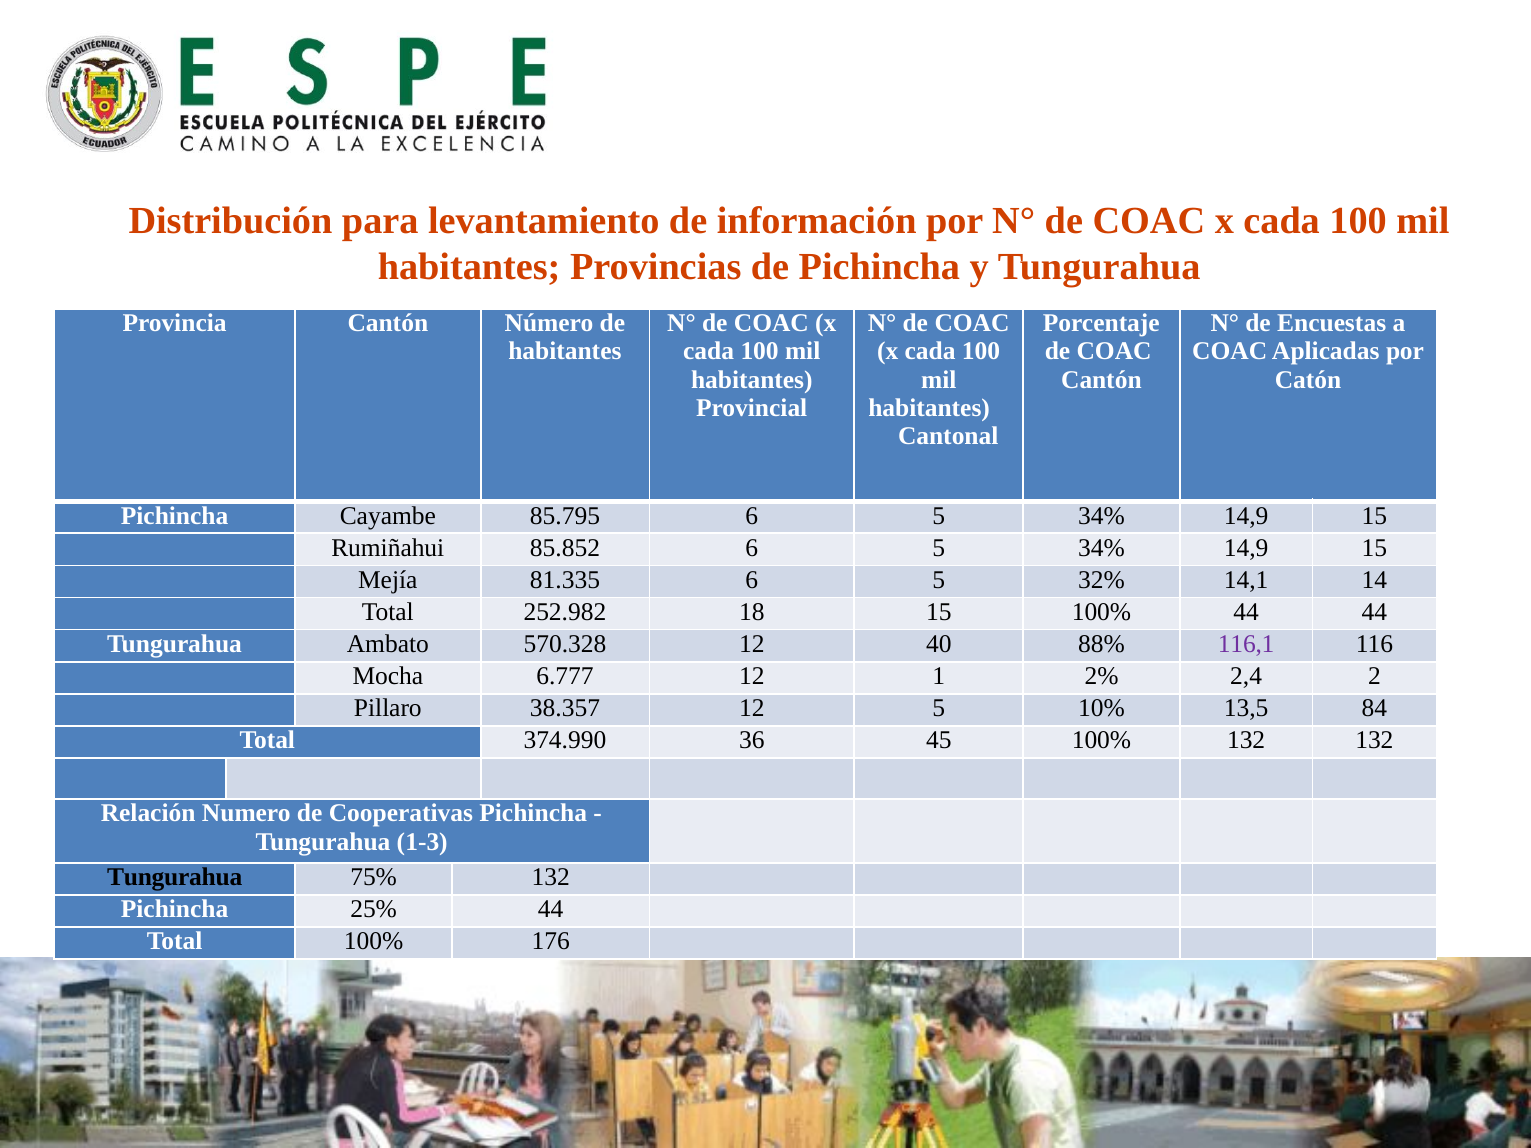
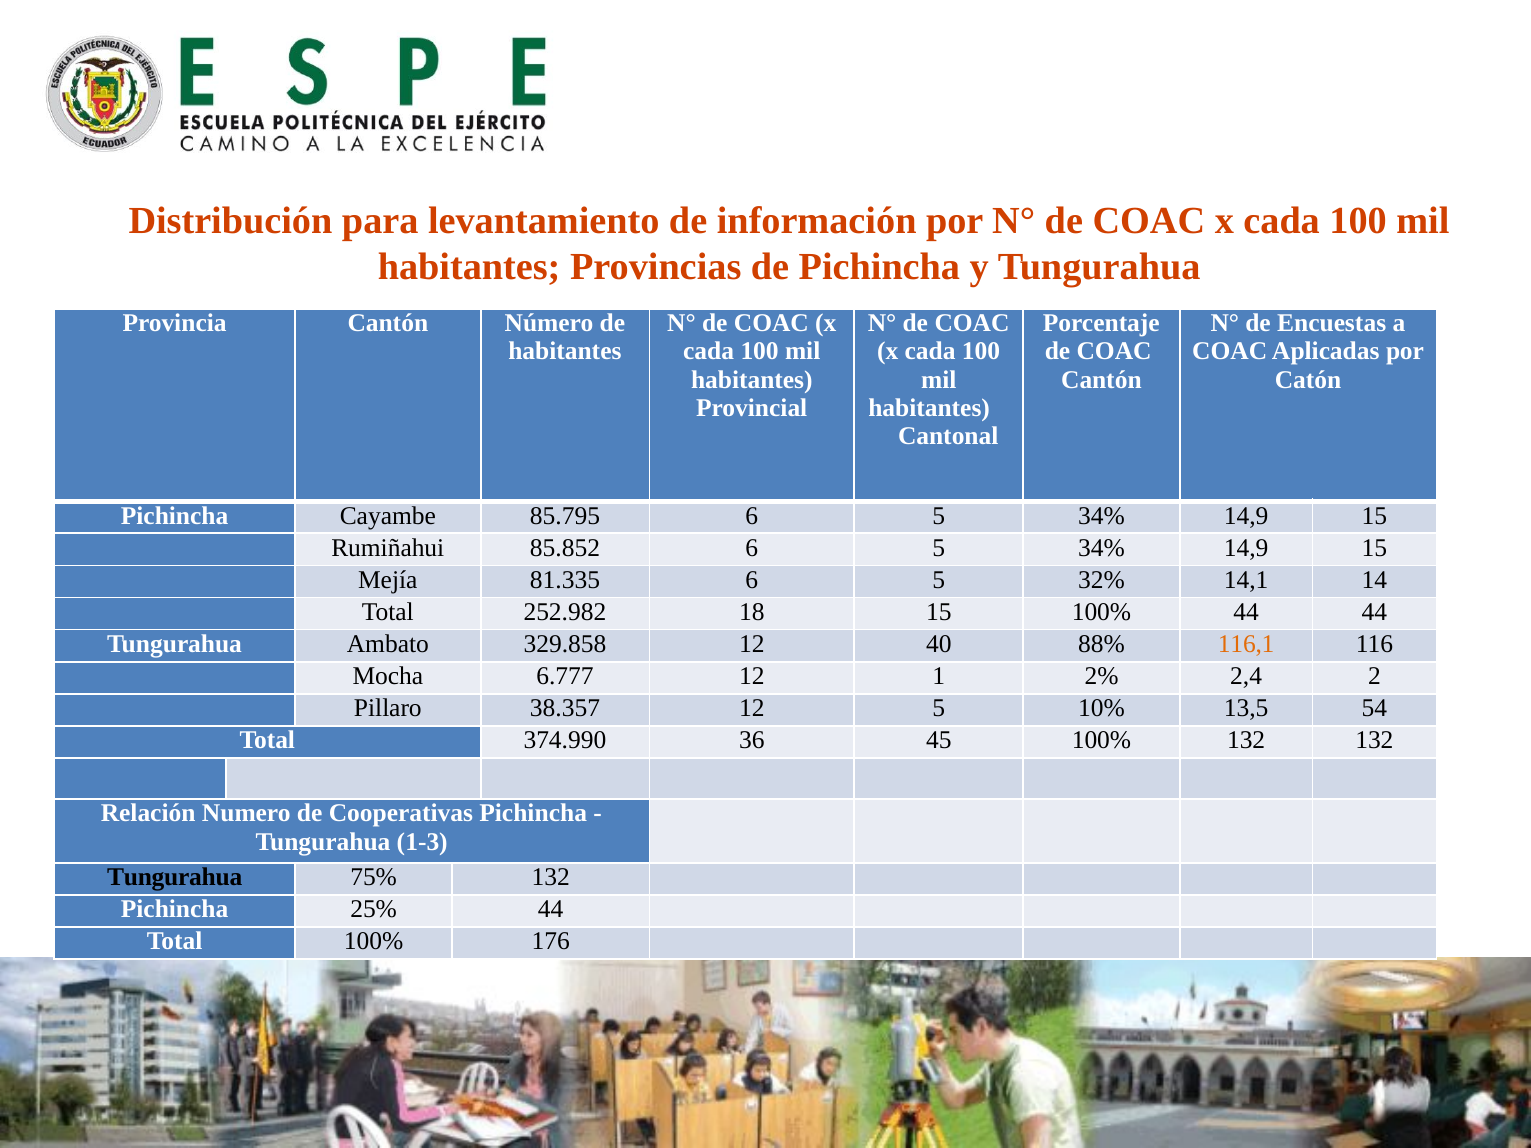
570.328: 570.328 -> 329.858
116,1 colour: purple -> orange
84: 84 -> 54
